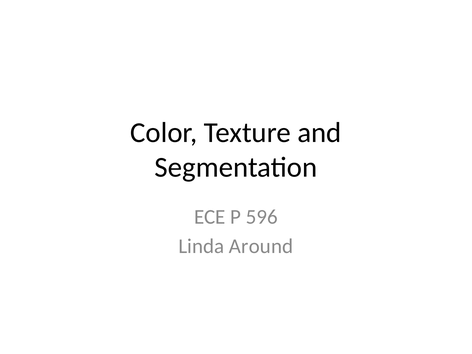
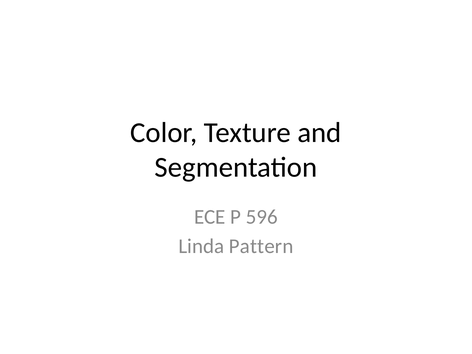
Around: Around -> Pattern
